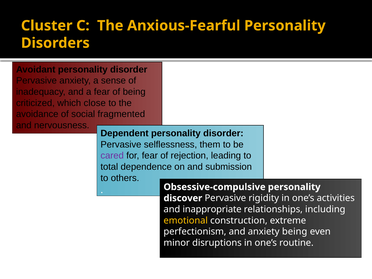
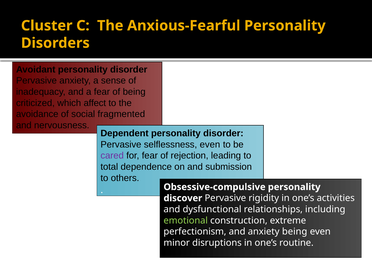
close: close -> affect
selflessness them: them -> even
inappropriate: inappropriate -> dysfunctional
emotional colour: yellow -> light green
